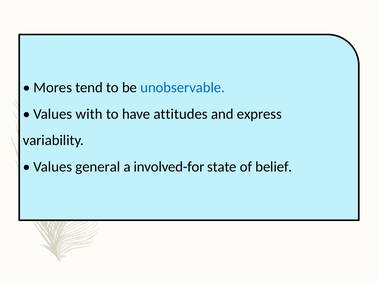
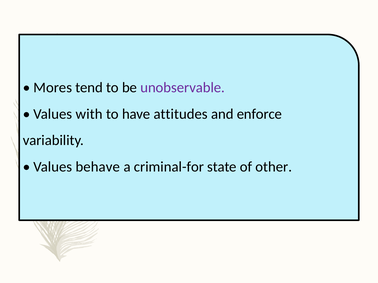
unobservable colour: blue -> purple
express: express -> enforce
general: general -> behave
involved-for: involved-for -> criminal-for
belief: belief -> other
